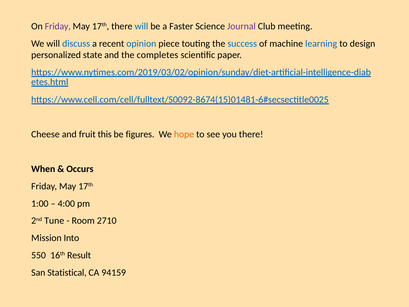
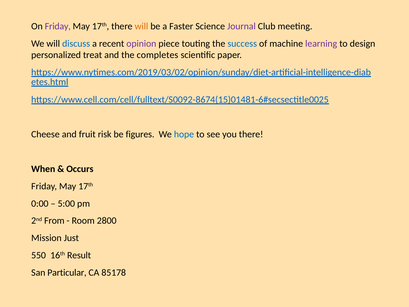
will at (141, 26) colour: blue -> orange
opinion colour: blue -> purple
learning colour: blue -> purple
state: state -> treat
this: this -> risk
hope colour: orange -> blue
1:00: 1:00 -> 0:00
4:00: 4:00 -> 5:00
Tune: Tune -> From
2710: 2710 -> 2800
Into: Into -> Just
Statistical: Statistical -> Particular
94159: 94159 -> 85178
